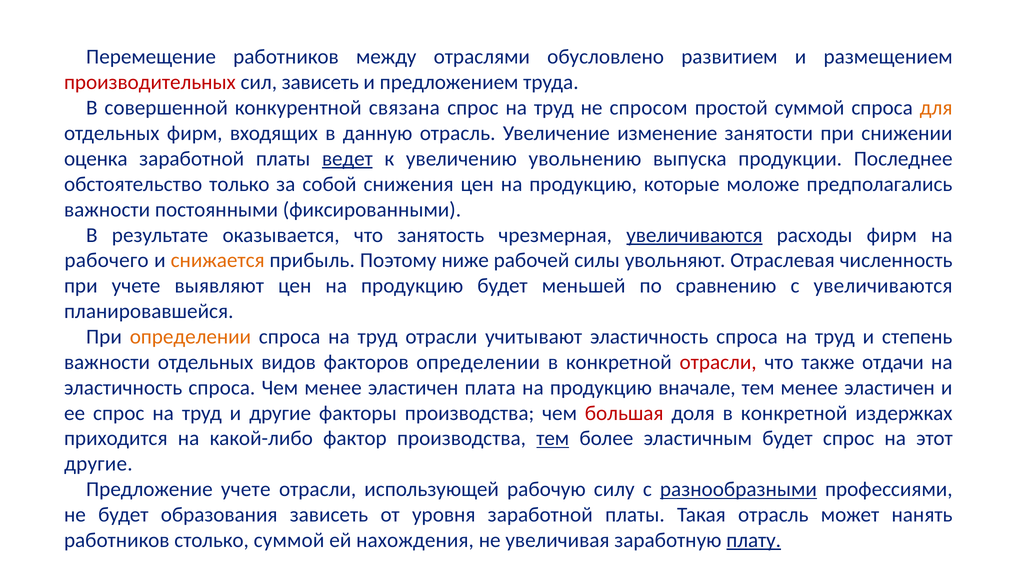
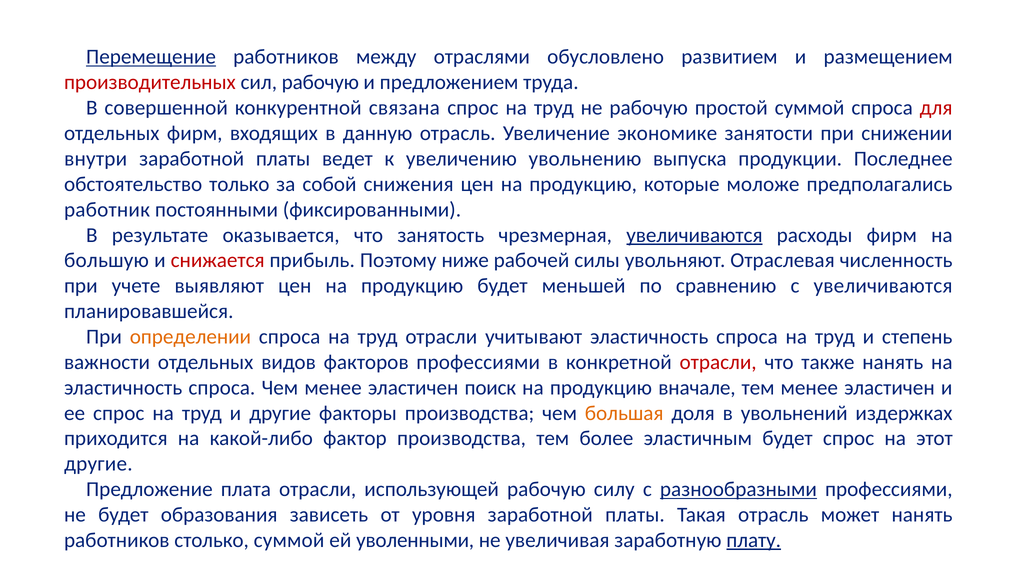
Перемещение underline: none -> present
сил зависеть: зависеть -> рабочую
не спросом: спросом -> рабочую
для colour: orange -> red
изменение: изменение -> экономике
оценка: оценка -> внутри
ведет underline: present -> none
важности at (107, 210): важности -> работник
рабочего: рабочего -> большую
снижается colour: orange -> red
факторов определении: определении -> профессиями
также отдачи: отдачи -> нанять
плата: плата -> поиск
большая colour: red -> orange
доля в конкретной: конкретной -> увольнений
тем at (553, 439) underline: present -> none
Предложение учете: учете -> плата
нахождения: нахождения -> уволенными
